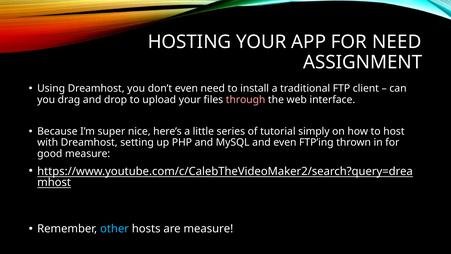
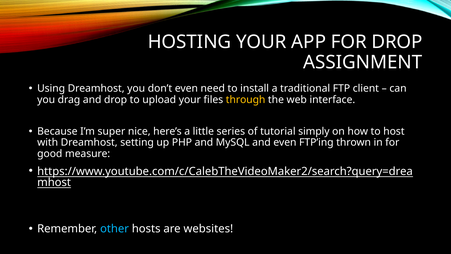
FOR NEED: NEED -> DROP
through colour: pink -> yellow
are measure: measure -> websites
